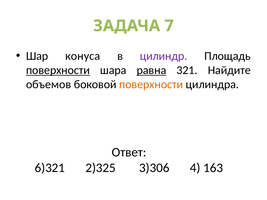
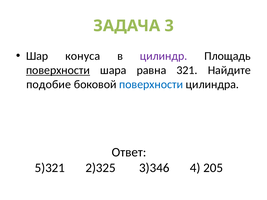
7: 7 -> 3
равна underline: present -> none
объемов: объемов -> подобие
поверхности at (151, 84) colour: orange -> blue
6)321: 6)321 -> 5)321
3)306: 3)306 -> 3)346
163: 163 -> 205
